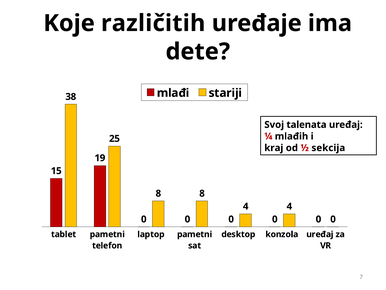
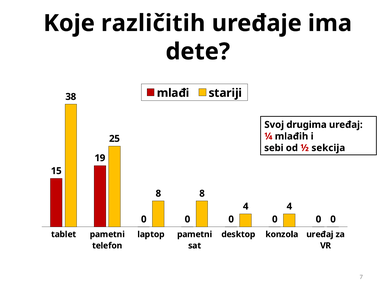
talenata: talenata -> drugima
kraj: kraj -> sebi
